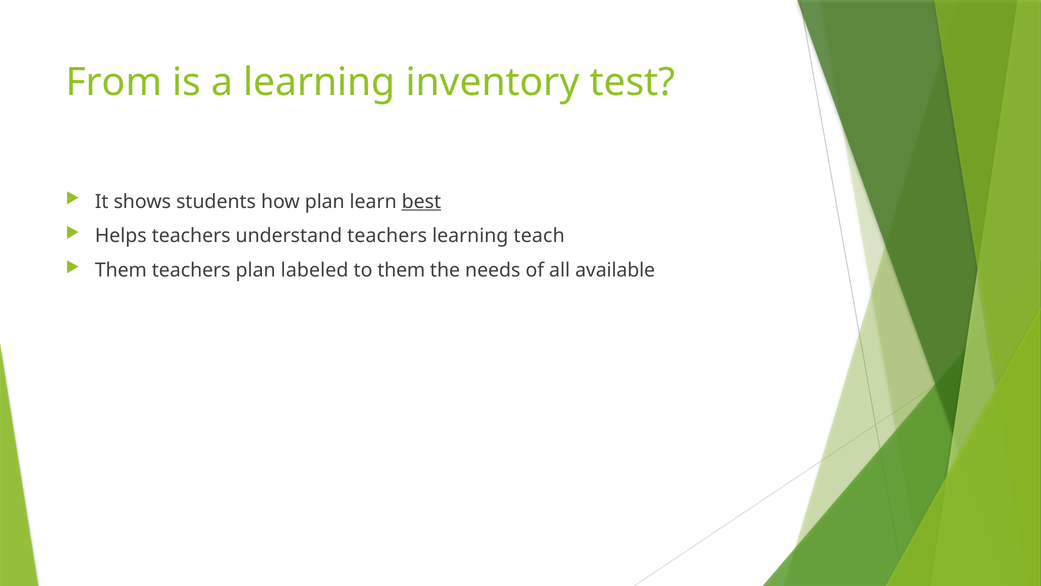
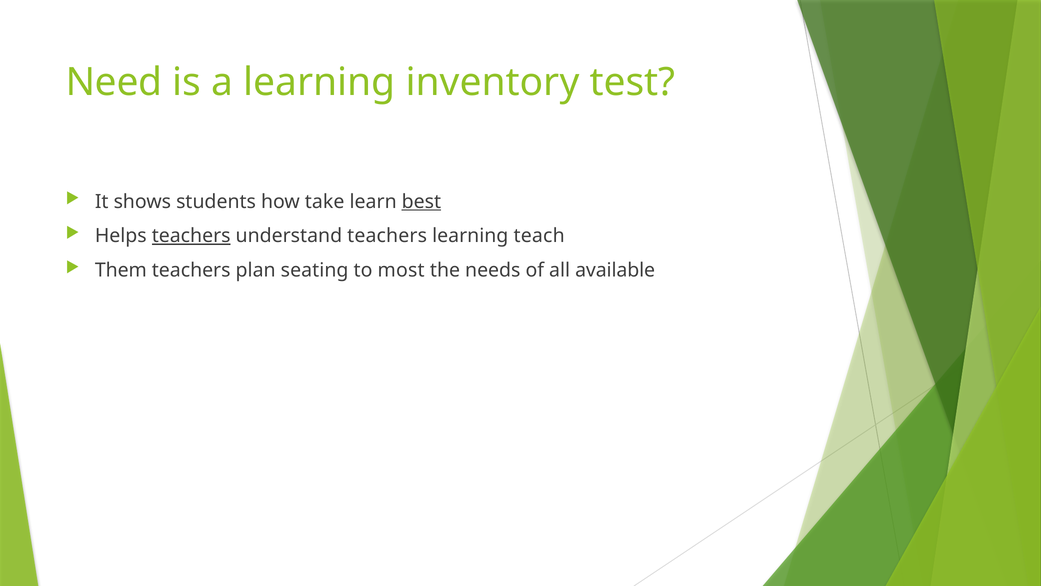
From: From -> Need
how plan: plan -> take
teachers at (191, 236) underline: none -> present
labeled: labeled -> seating
to them: them -> most
